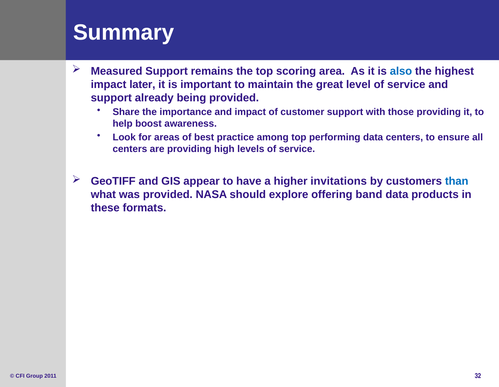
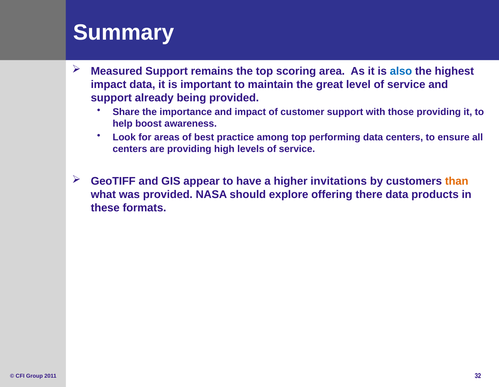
impact later: later -> data
than colour: blue -> orange
band: band -> there
